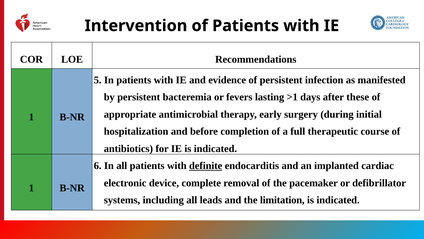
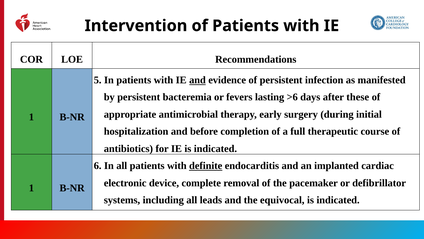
and at (197, 80) underline: none -> present
>1: >1 -> >6
limitation: limitation -> equivocal
